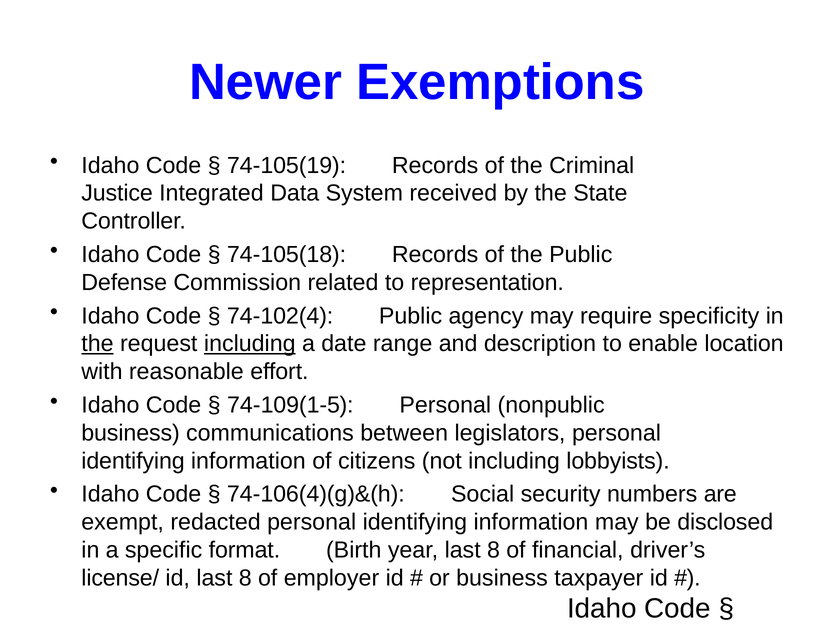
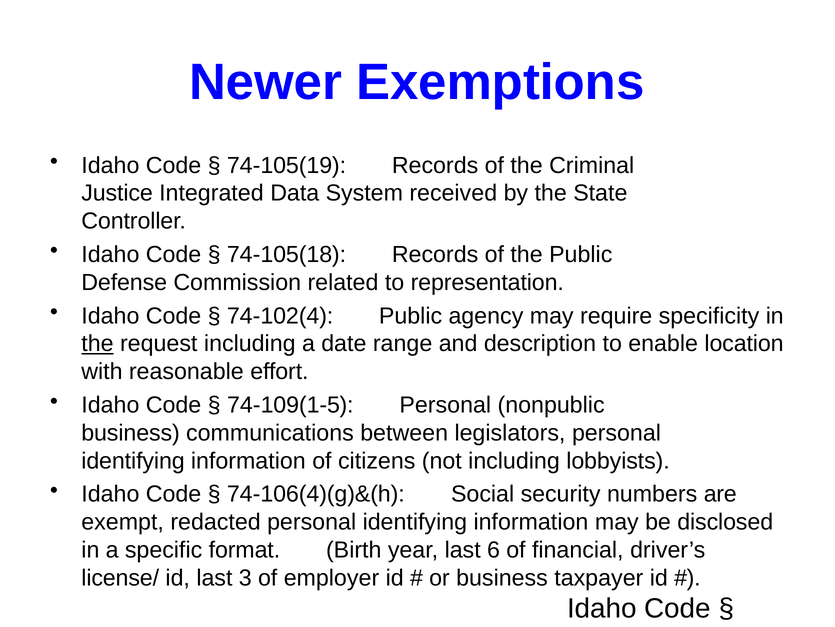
including at (250, 343) underline: present -> none
year last 8: 8 -> 6
id last 8: 8 -> 3
